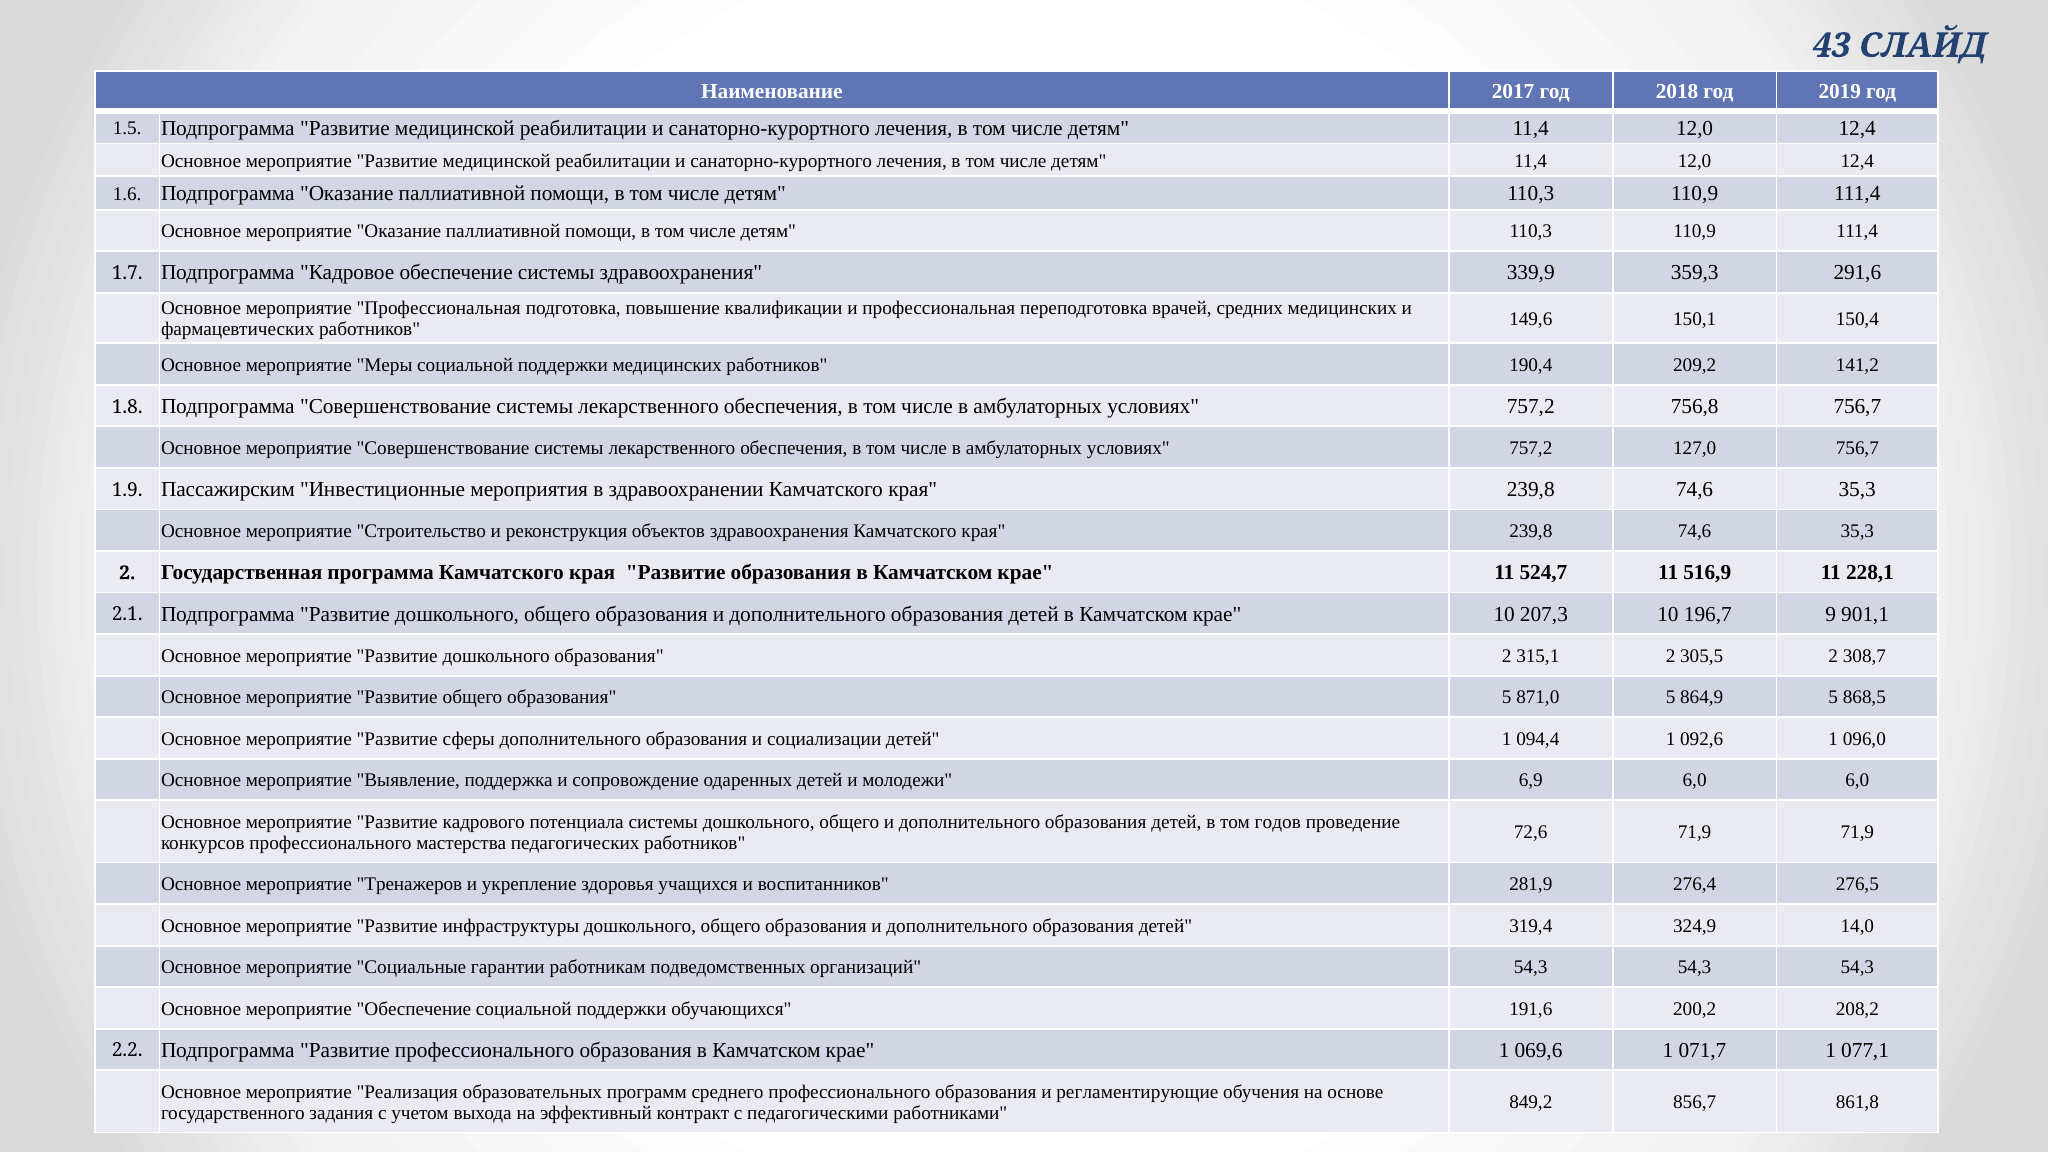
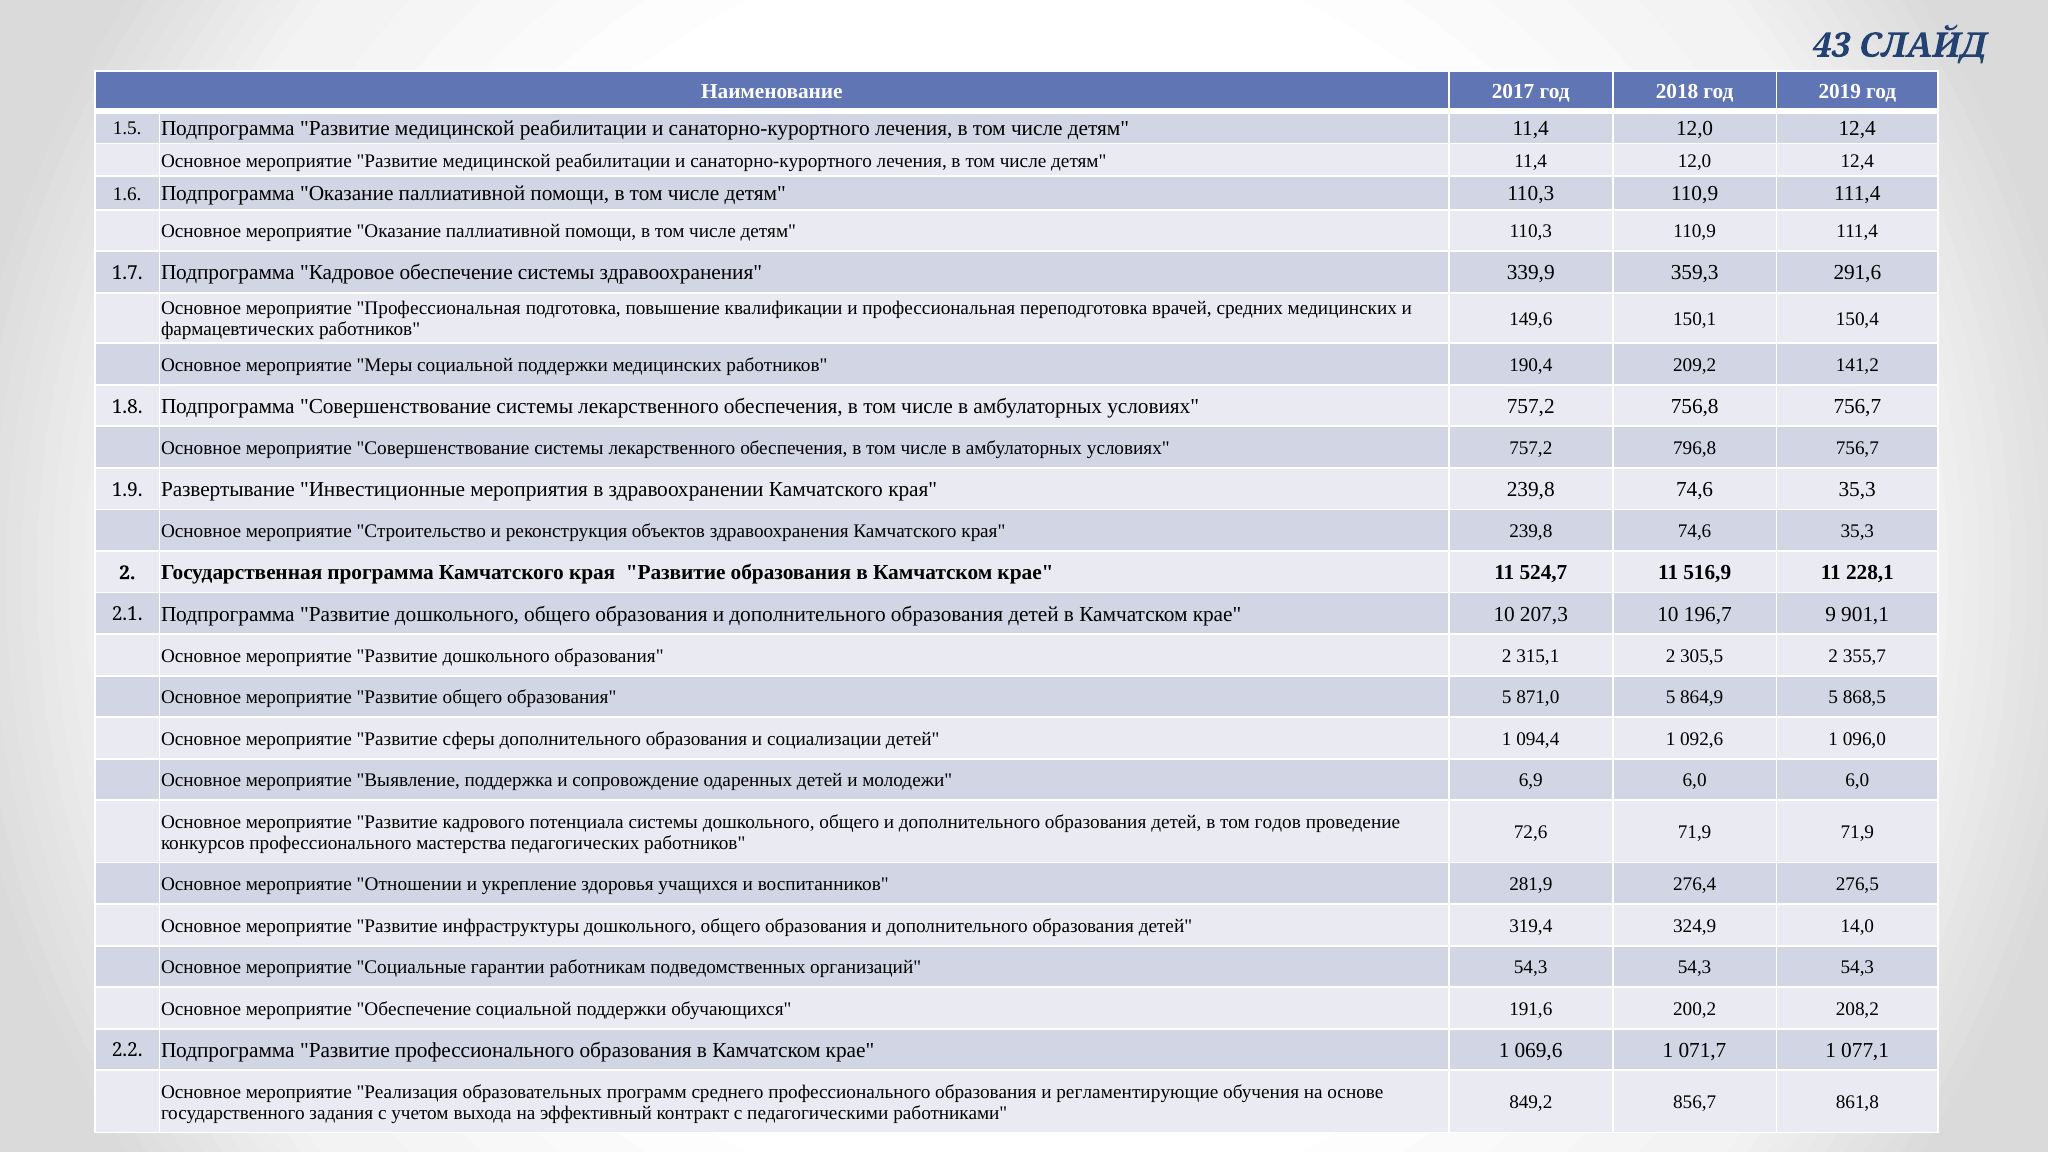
127,0: 127,0 -> 796,8
Пассажирским: Пассажирским -> Развертывание
308,7: 308,7 -> 355,7
Тренажеров: Тренажеров -> Отношении
